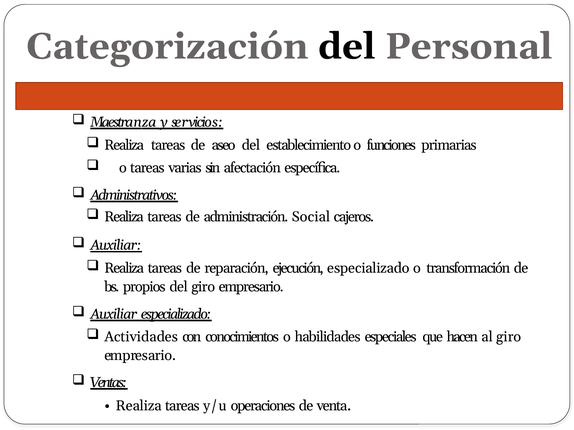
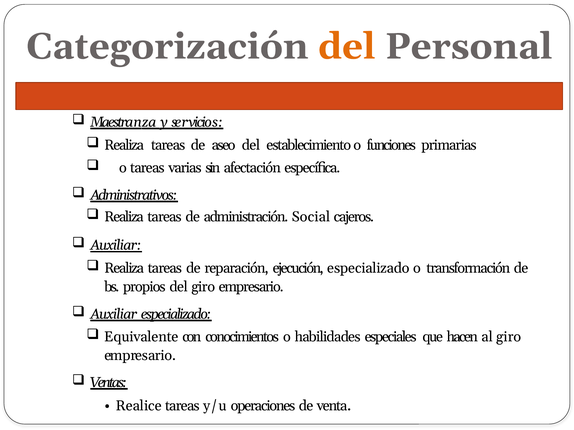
del at (347, 47) colour: black -> orange
Actividades: Actividades -> Equivalente
Realiza at (139, 406): Realiza -> Realice
